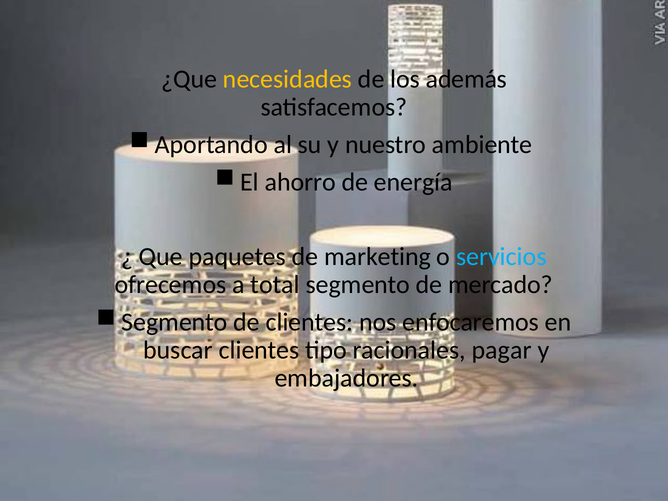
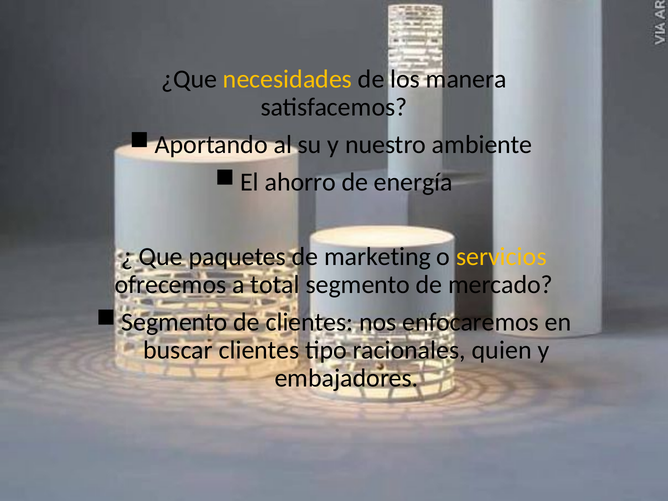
además: además -> manera
servicios colour: light blue -> yellow
pagar: pagar -> quien
